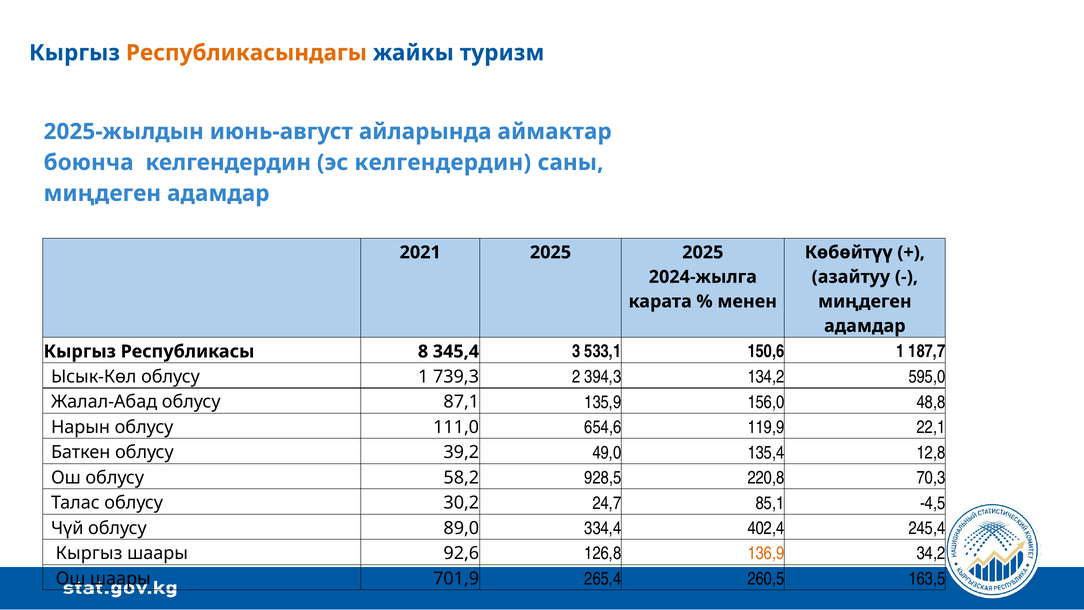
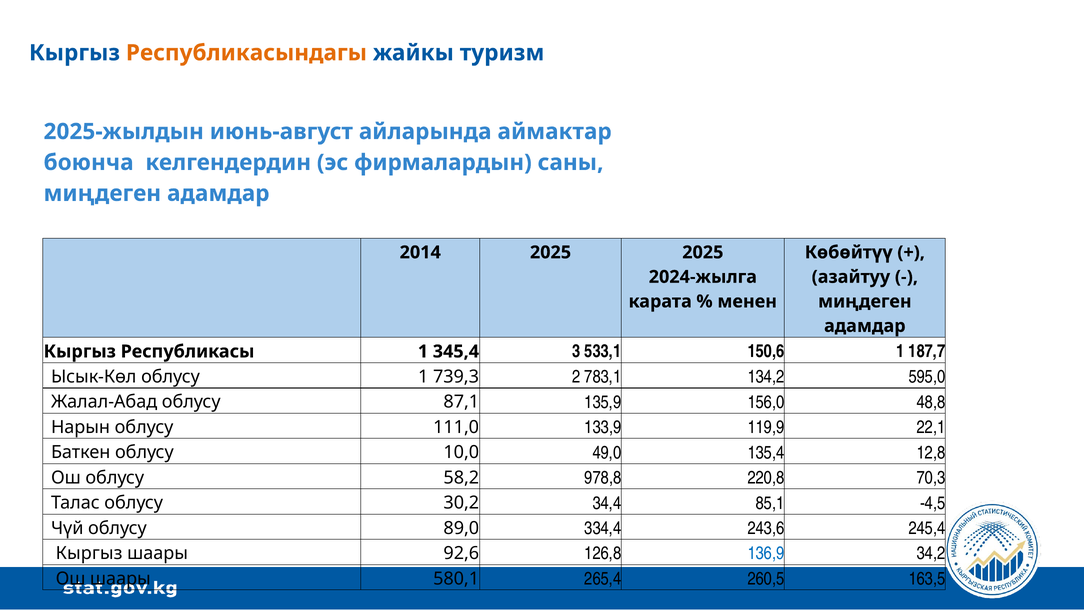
эс келгендердин: келгендердин -> фирмалардын
2021: 2021 -> 2014
Республикасы 8: 8 -> 1
394,3: 394,3 -> 783,1
654,6: 654,6 -> 133,9
39,2: 39,2 -> 10,0
928,5: 928,5 -> 978,8
24,7: 24,7 -> 34,4
402,4: 402,4 -> 243,6
136,9 colour: orange -> blue
701,9: 701,9 -> 580,1
